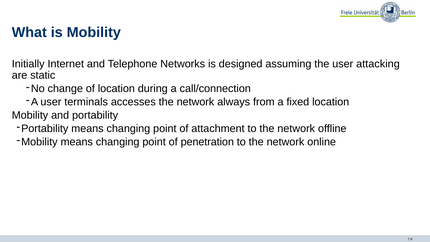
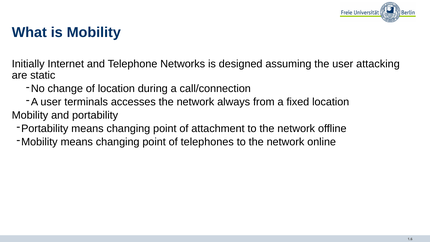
penetration: penetration -> telephones
